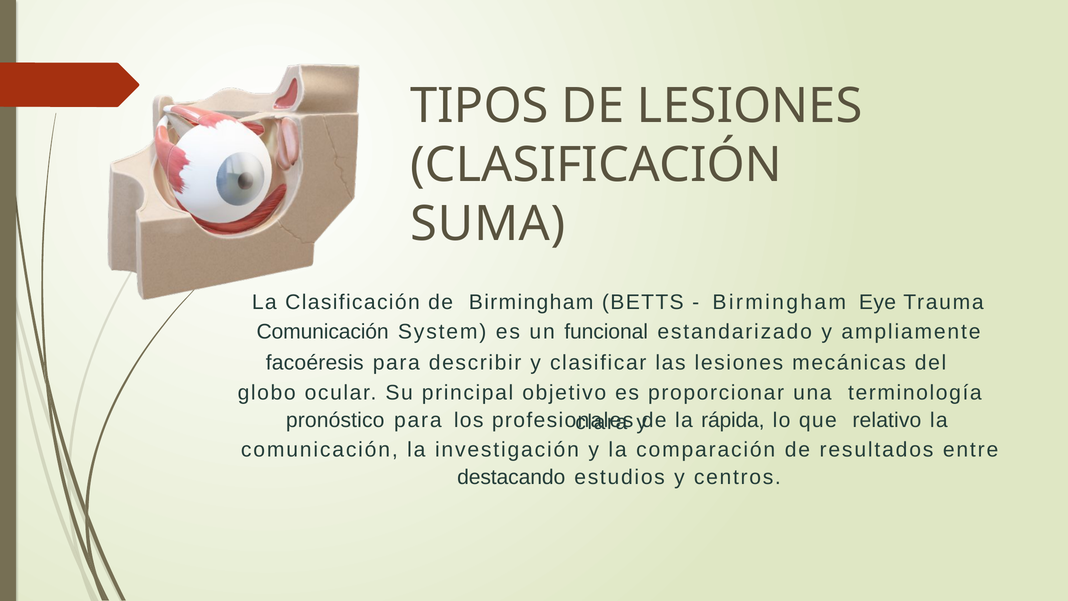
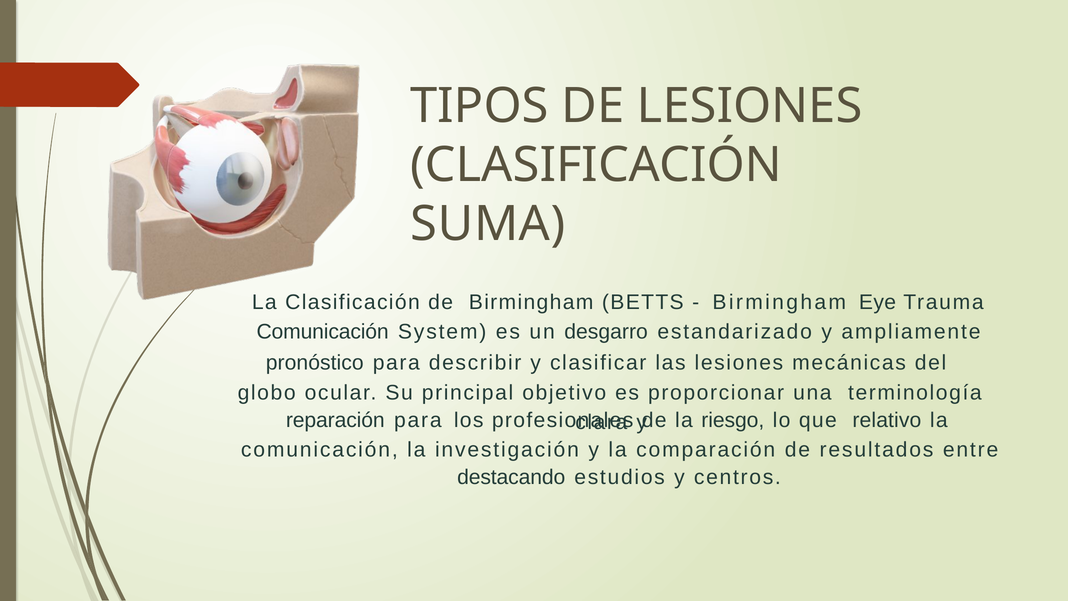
funcional: funcional -> desgarro
facoéresis: facoéresis -> pronóstico
pronóstico: pronóstico -> reparación
rápida: rápida -> riesgo
